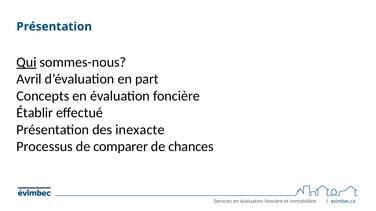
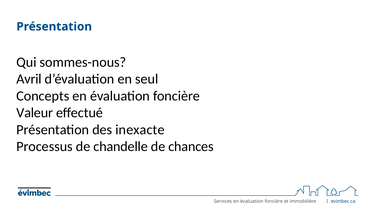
Qui underline: present -> none
part: part -> seul
Établir: Établir -> Valeur
comparer: comparer -> chandelle
